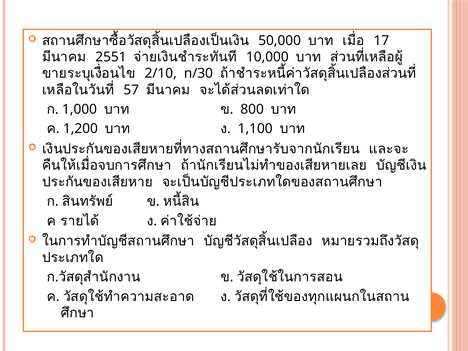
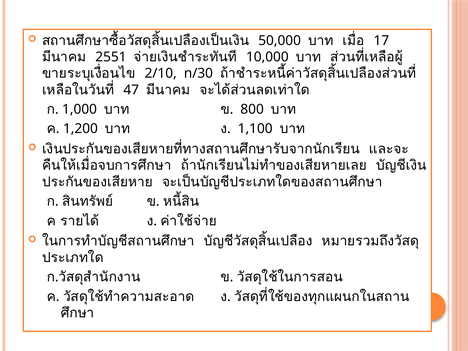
57: 57 -> 47
